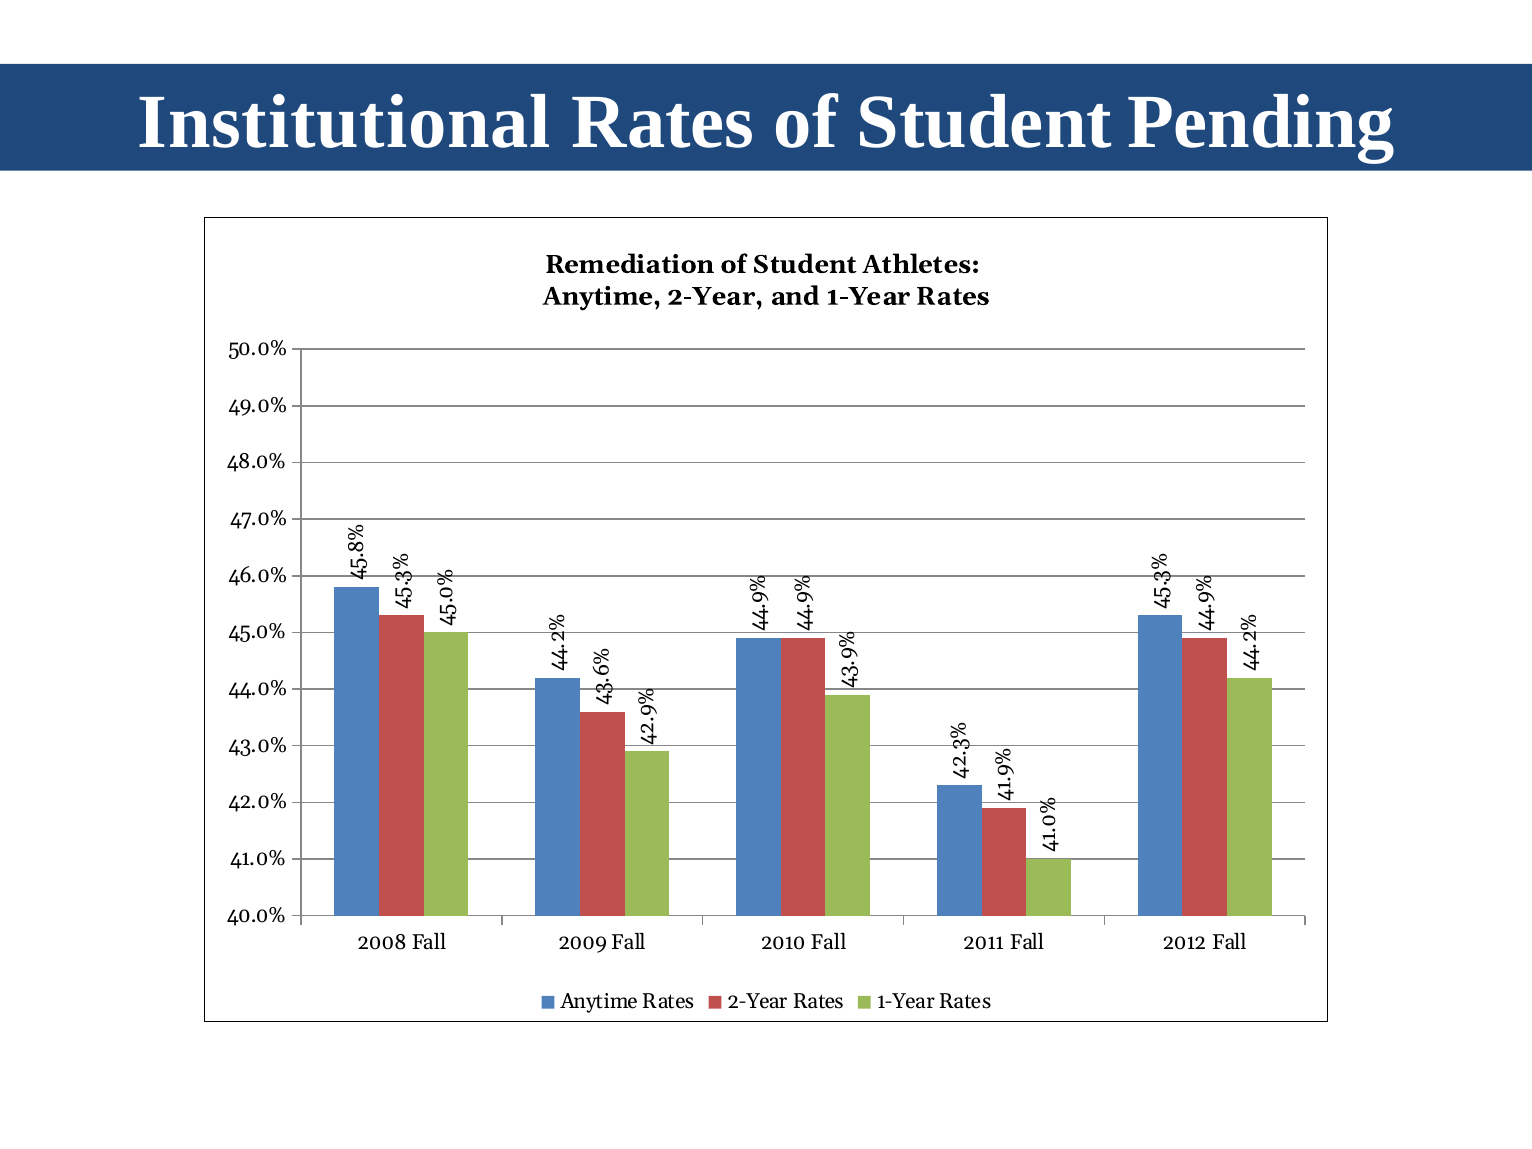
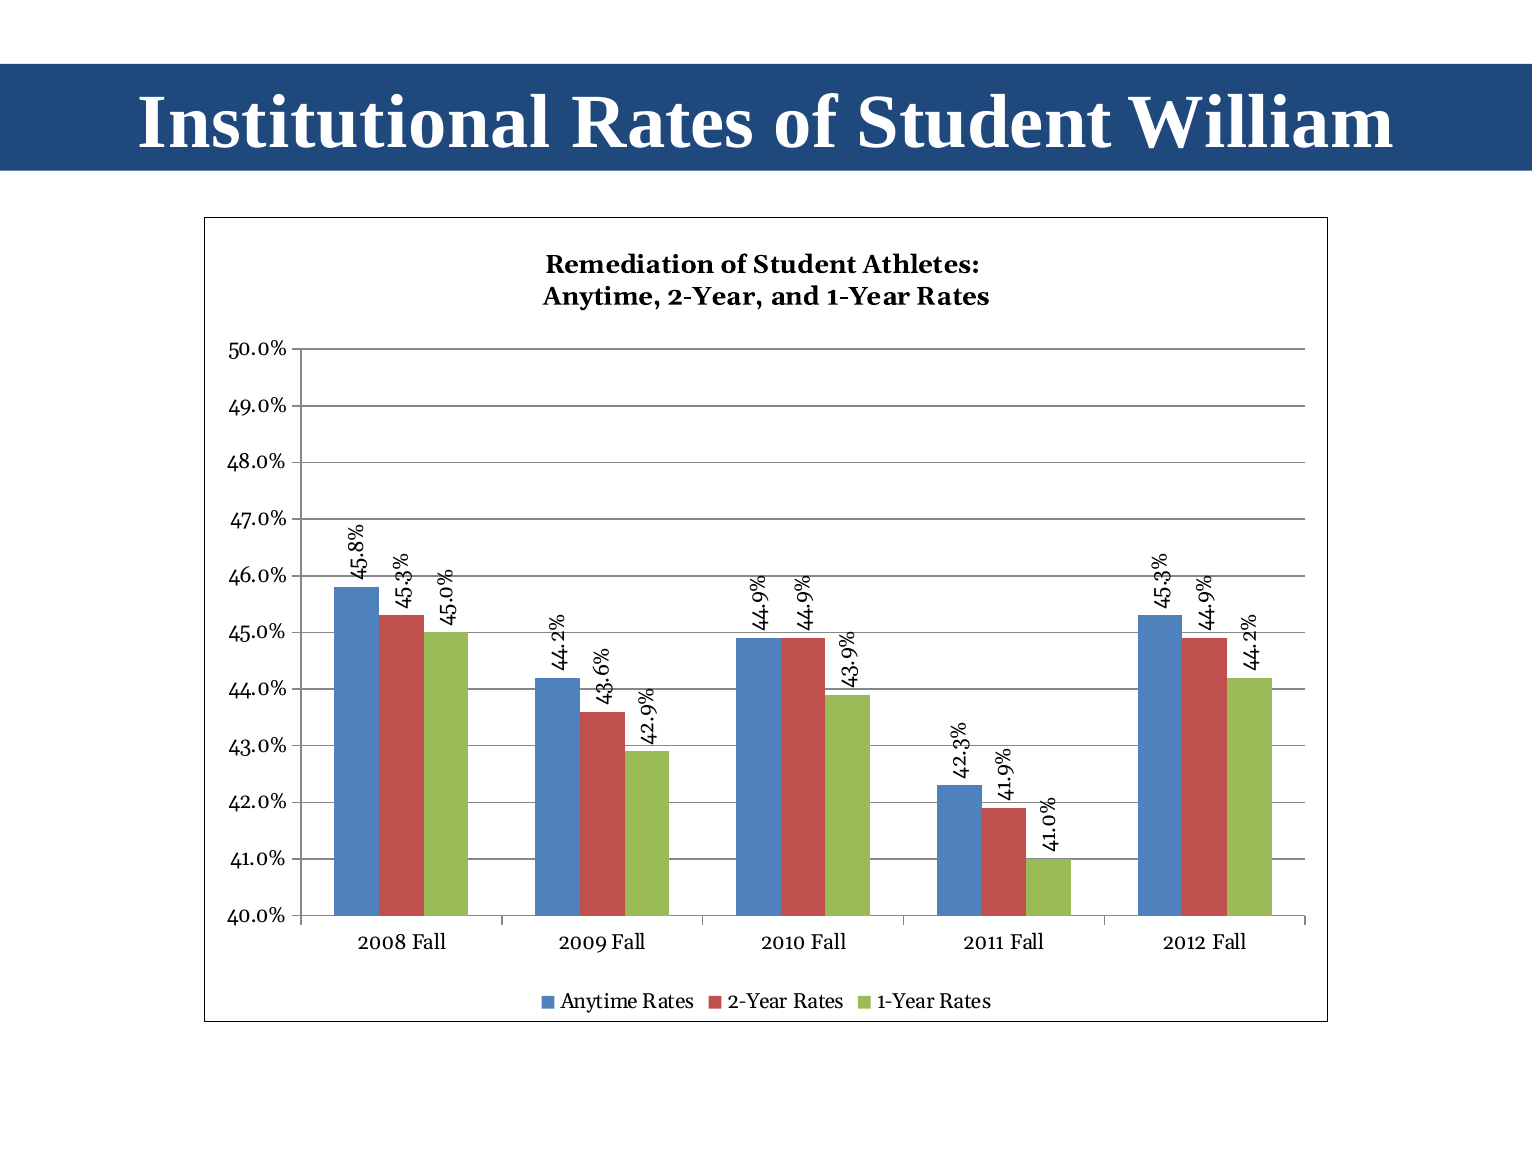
Pending: Pending -> William
